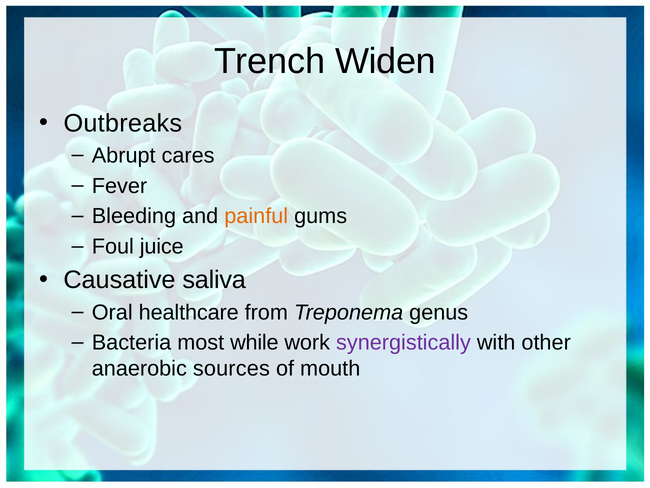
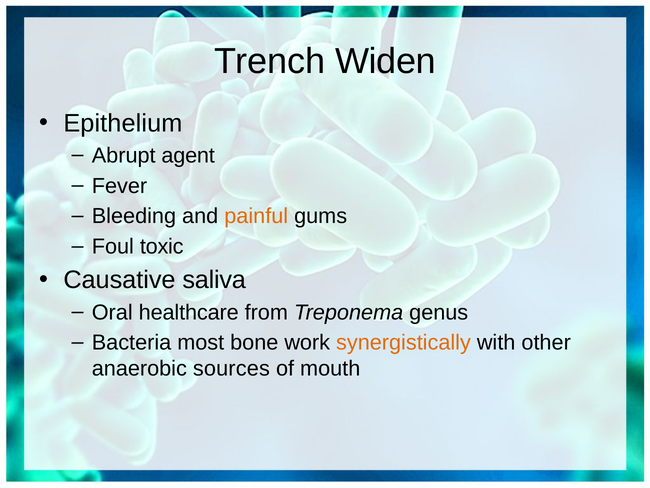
Outbreaks: Outbreaks -> Epithelium
cares: cares -> agent
juice: juice -> toxic
while: while -> bone
synergistically colour: purple -> orange
